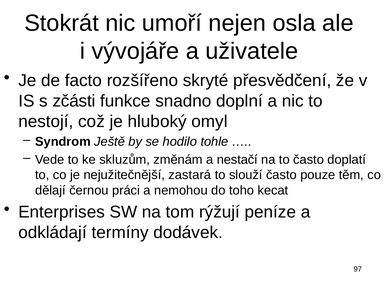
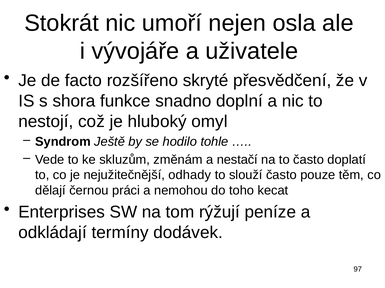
zčásti: zčásti -> shora
zastará: zastará -> odhady
